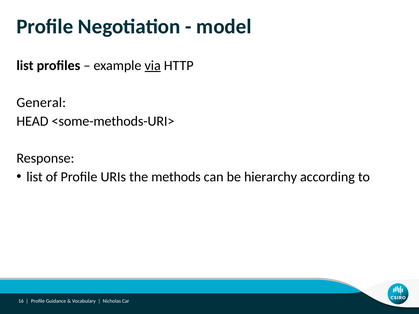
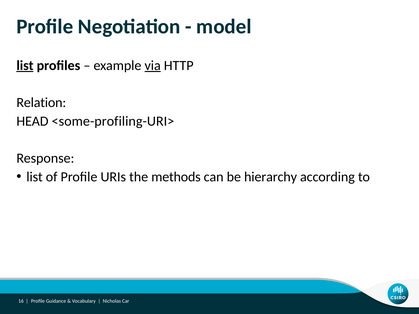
list at (25, 66) underline: none -> present
General: General -> Relation
<some-methods-URI>: <some-methods-URI> -> <some-profiling-URI>
